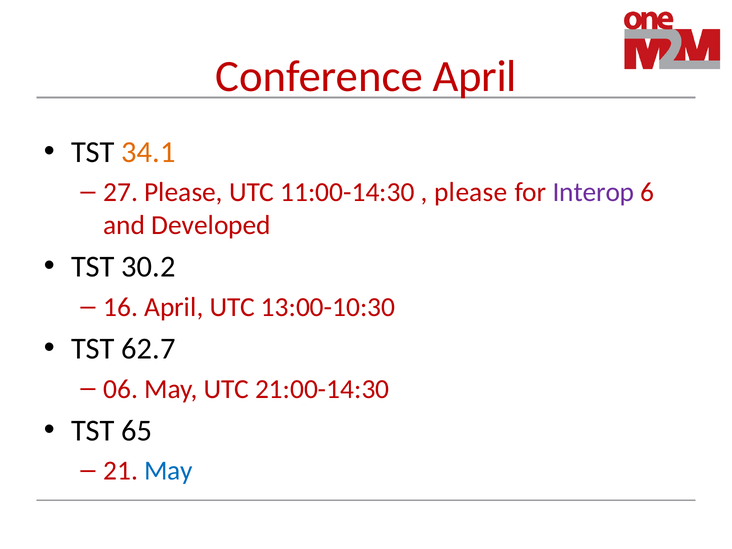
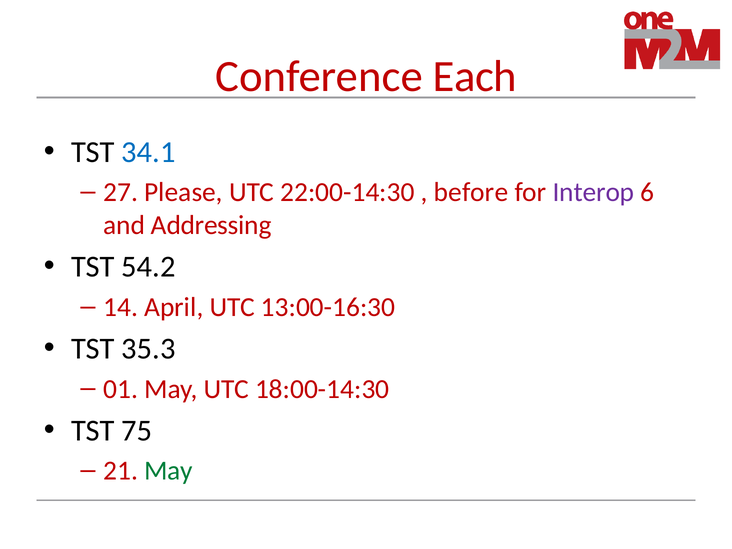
Conference April: April -> Each
34.1 colour: orange -> blue
11:00-14:30: 11:00-14:30 -> 22:00-14:30
please at (471, 192): please -> before
Developed: Developed -> Addressing
30.2: 30.2 -> 54.2
16: 16 -> 14
13:00-10:30: 13:00-10:30 -> 13:00-16:30
62.7: 62.7 -> 35.3
06: 06 -> 01
21:00-14:30: 21:00-14:30 -> 18:00-14:30
65: 65 -> 75
May at (168, 471) colour: blue -> green
